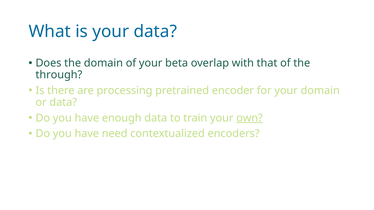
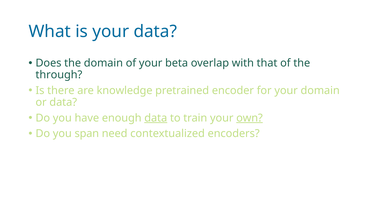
processing: processing -> knowledge
data at (156, 118) underline: none -> present
have at (87, 134): have -> span
